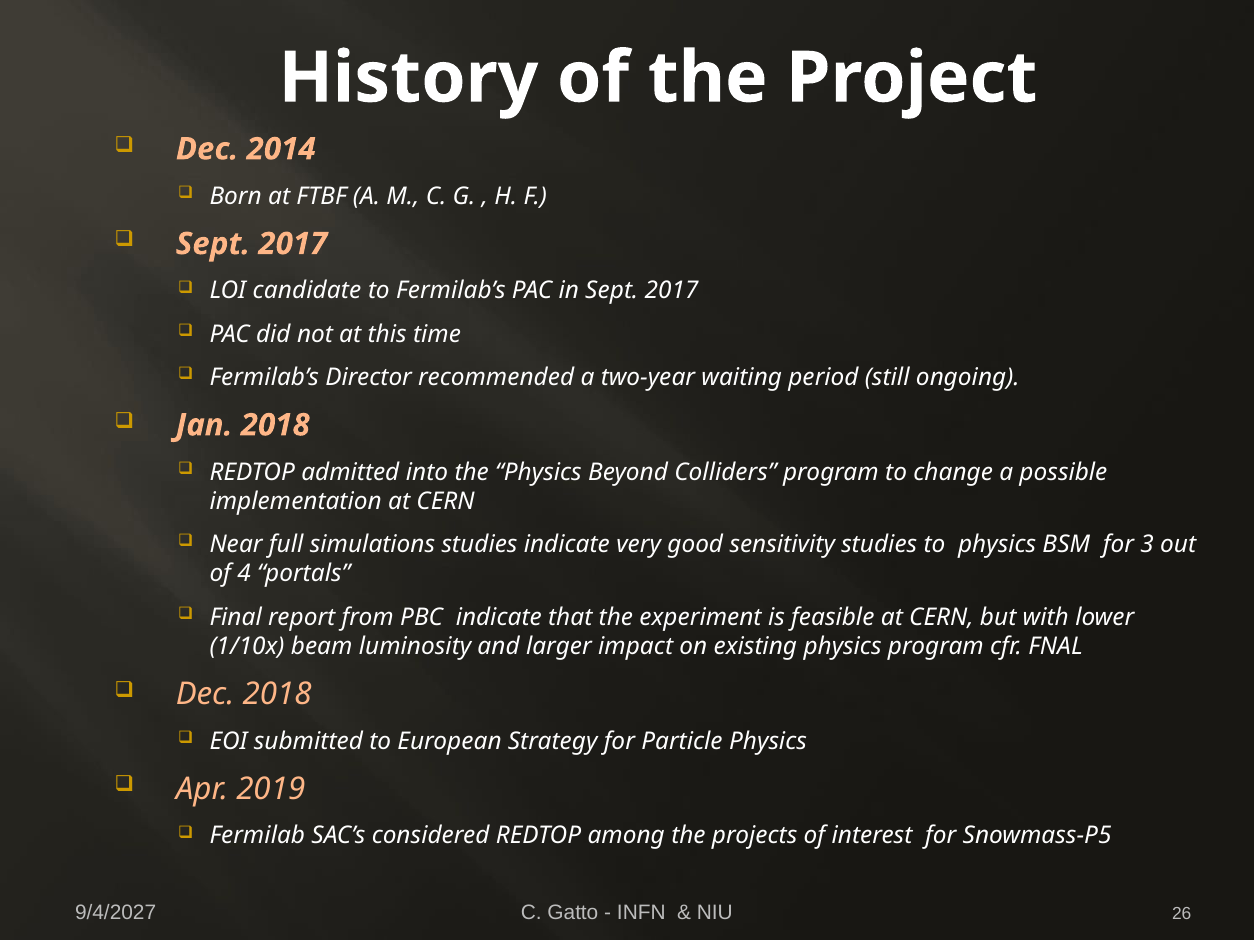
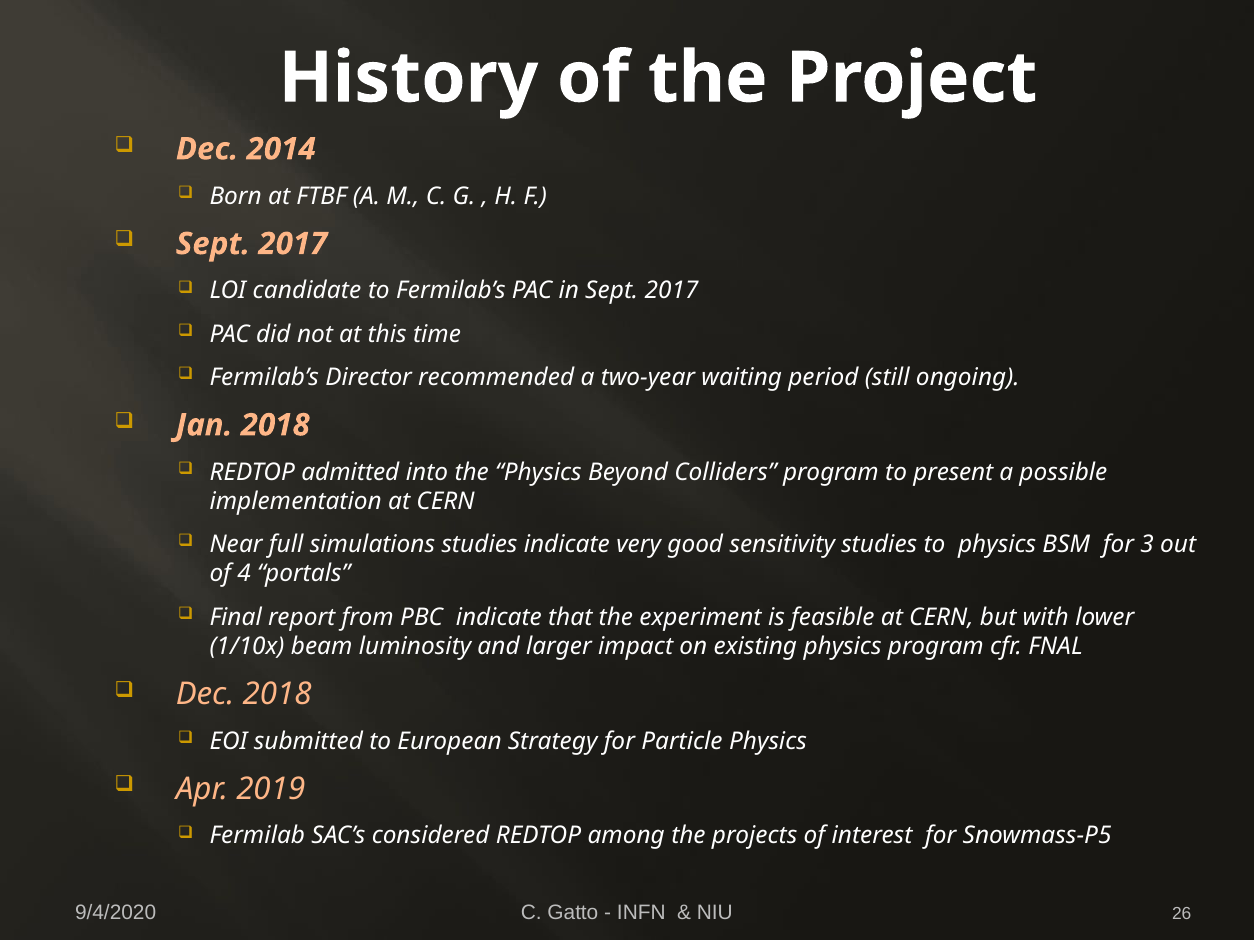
change: change -> present
9/4/2027: 9/4/2027 -> 9/4/2020
